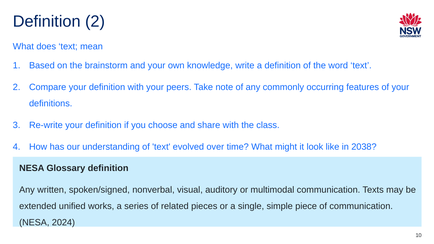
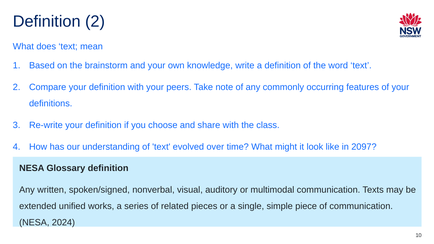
2038: 2038 -> 2097
